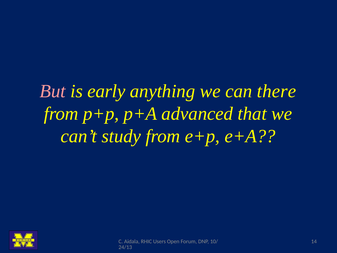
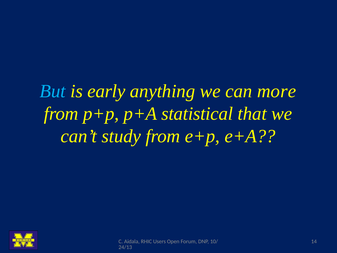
But colour: pink -> light blue
there: there -> more
advanced: advanced -> statistical
